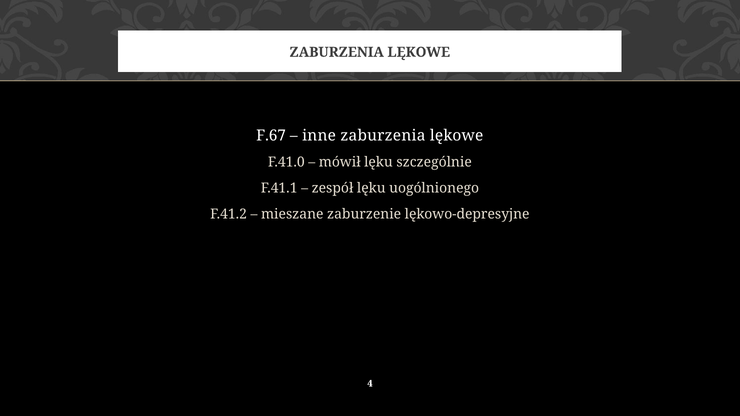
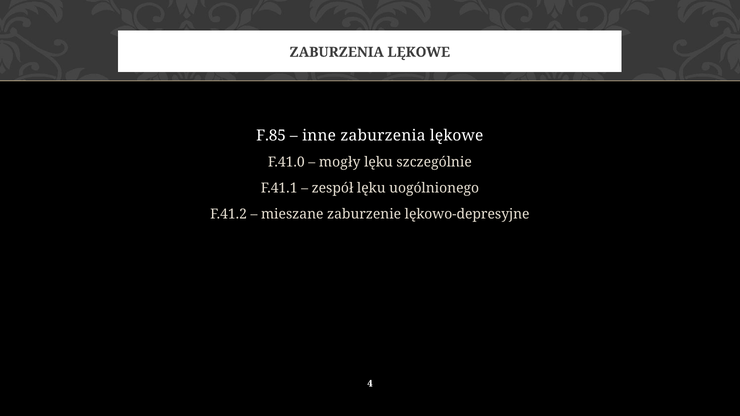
F.67: F.67 -> F.85
mówił: mówił -> mogły
